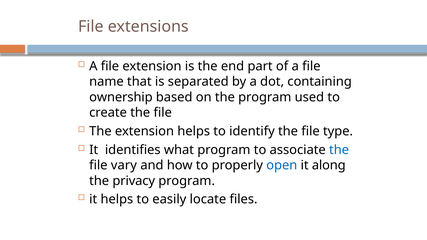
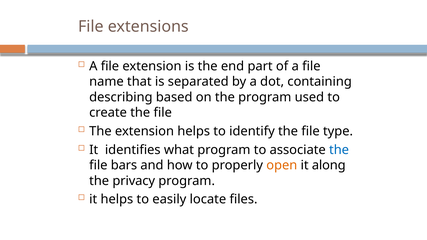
ownership: ownership -> describing
vary: vary -> bars
open colour: blue -> orange
